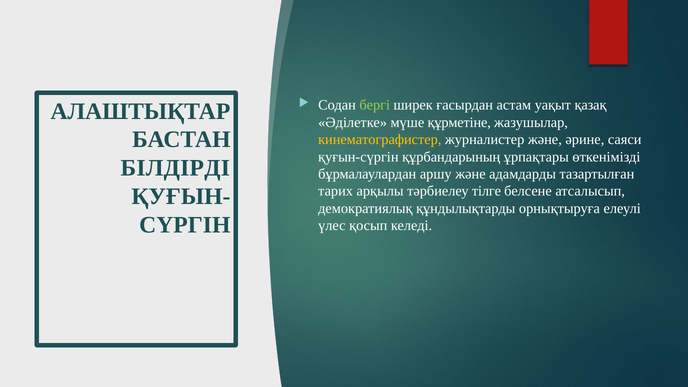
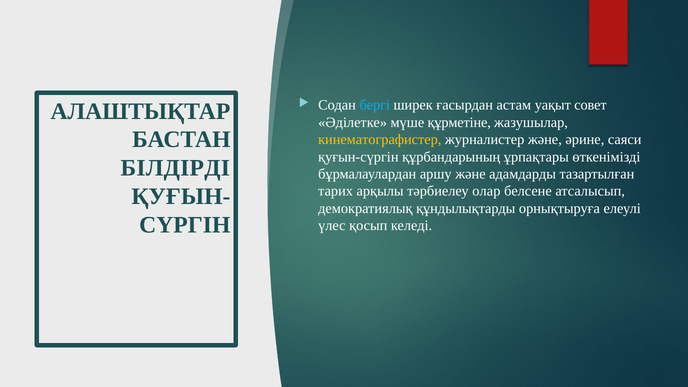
бергі colour: light green -> light blue
қазақ: қазақ -> совет
тілге: тілге -> олар
